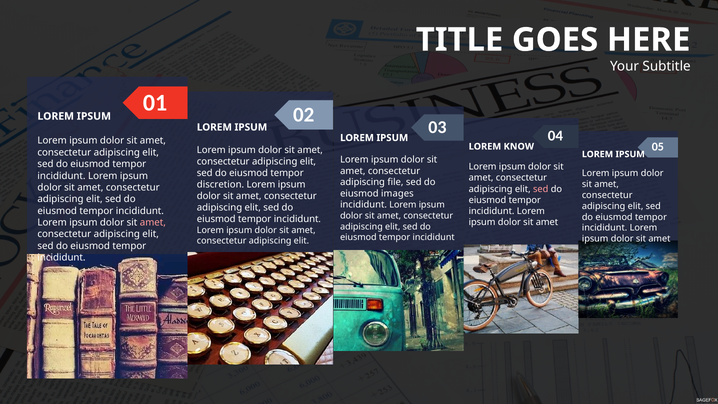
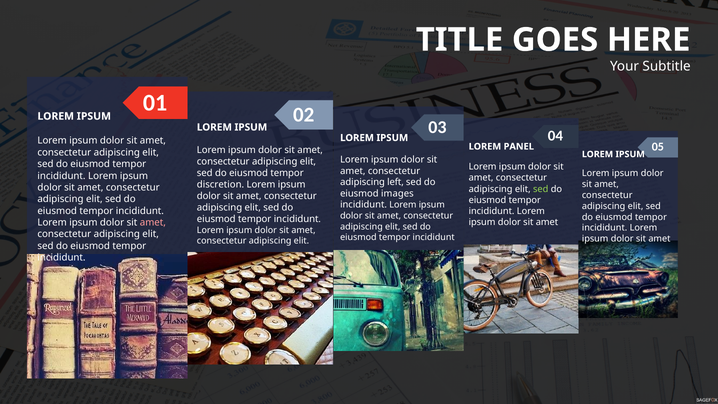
KNOW: KNOW -> PANEL
file: file -> left
sed at (541, 189) colour: pink -> light green
